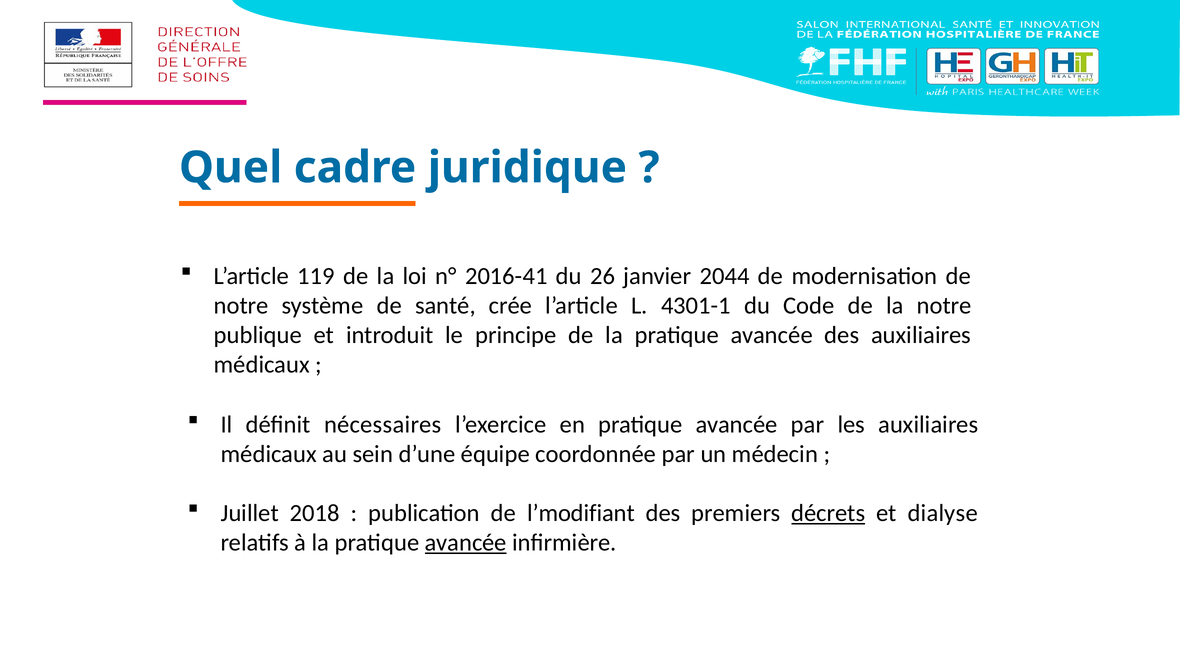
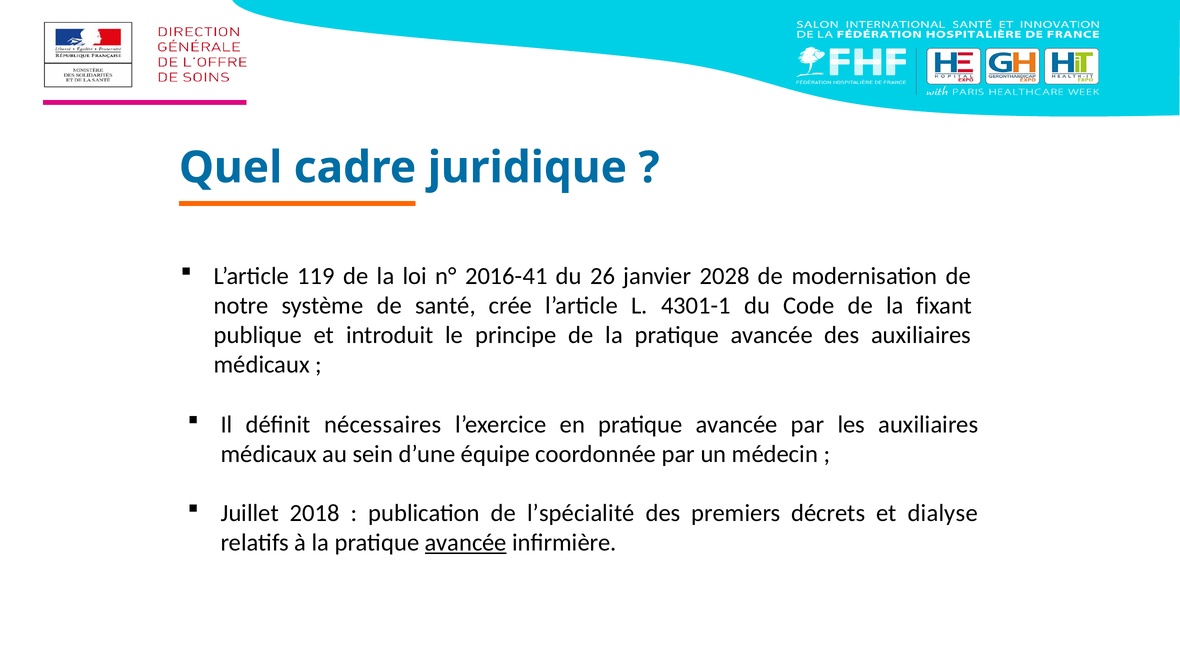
2044: 2044 -> 2028
la notre: notre -> fixant
l’modifiant: l’modifiant -> l’spécialité
décrets underline: present -> none
